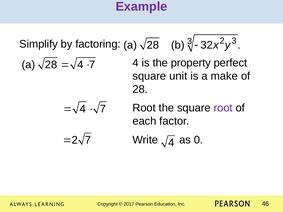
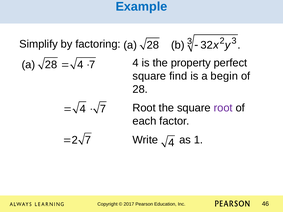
Example colour: purple -> blue
unit: unit -> find
make: make -> begin
0: 0 -> 1
